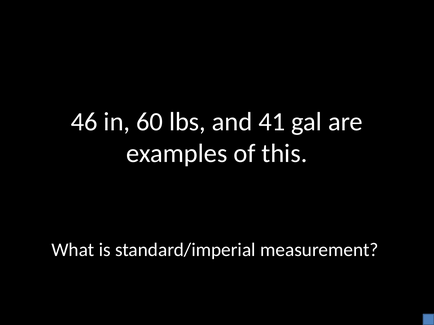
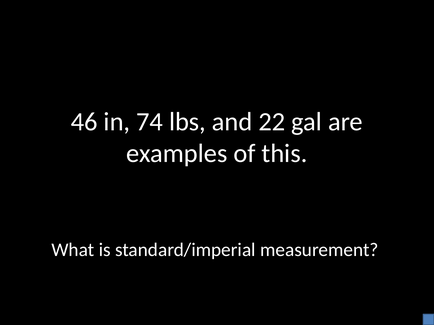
60: 60 -> 74
41: 41 -> 22
